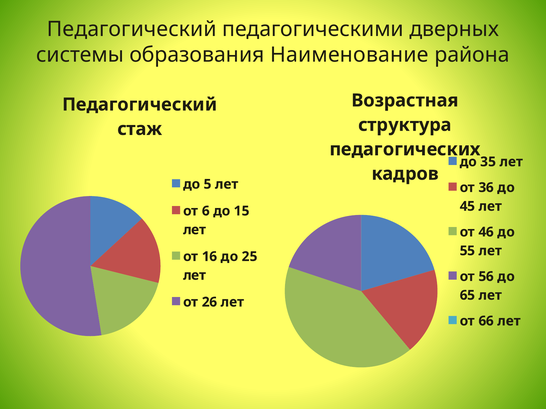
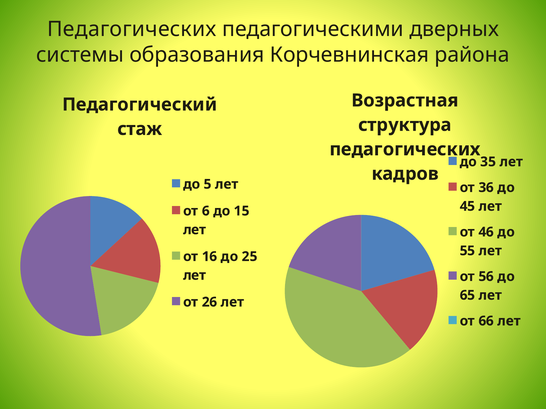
Педагогический at (132, 29): Педагогический -> Педагогических
Наименование: Наименование -> Корчевнинская
